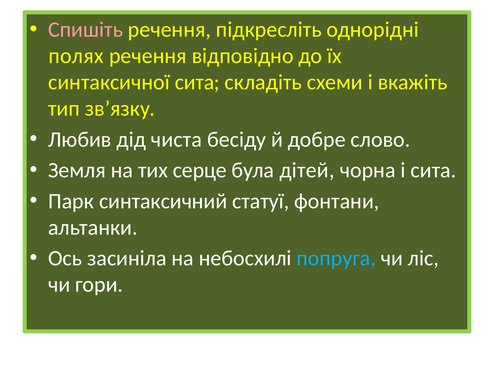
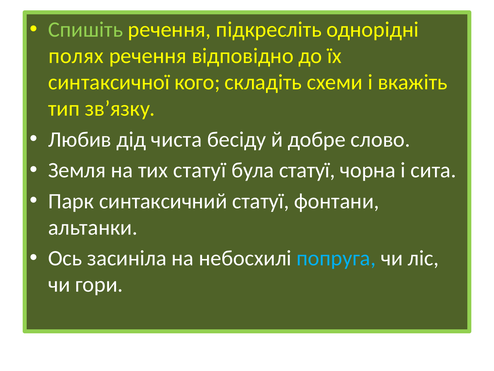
Спишіть colour: pink -> light green
синтаксичної сита: сита -> кого
тих серце: серце -> статуї
була дітей: дітей -> статуї
